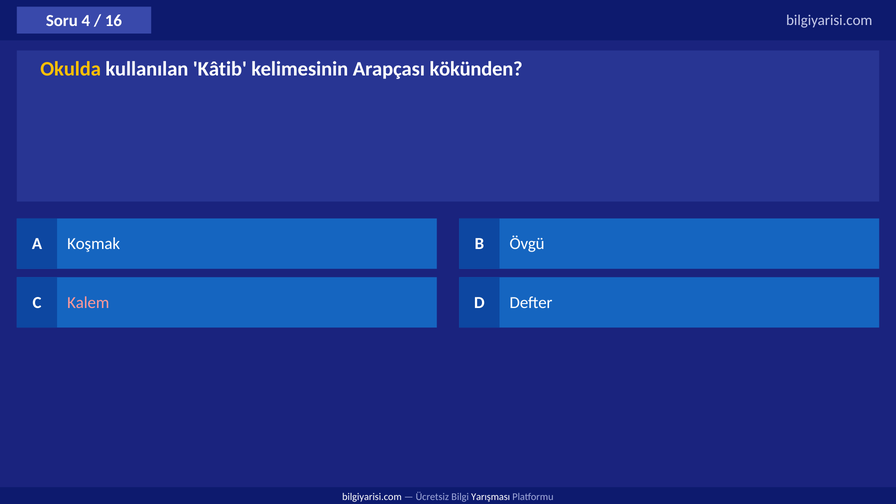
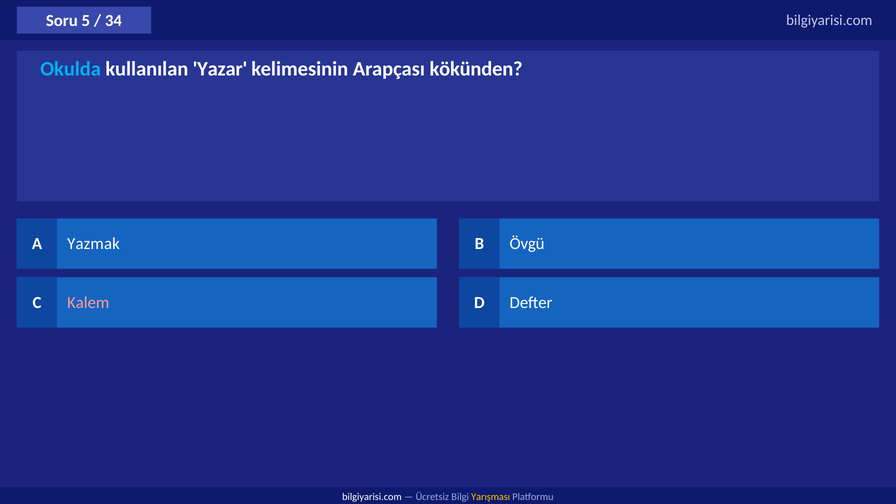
4: 4 -> 5
16: 16 -> 34
Okulda colour: yellow -> light blue
Kâtib: Kâtib -> Yazar
Koşmak: Koşmak -> Yazmak
Yarışması colour: white -> yellow
